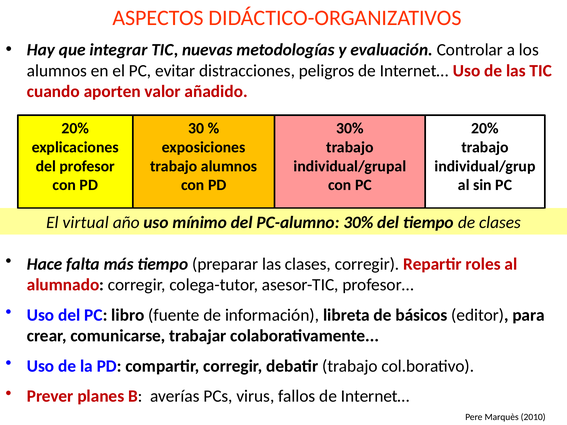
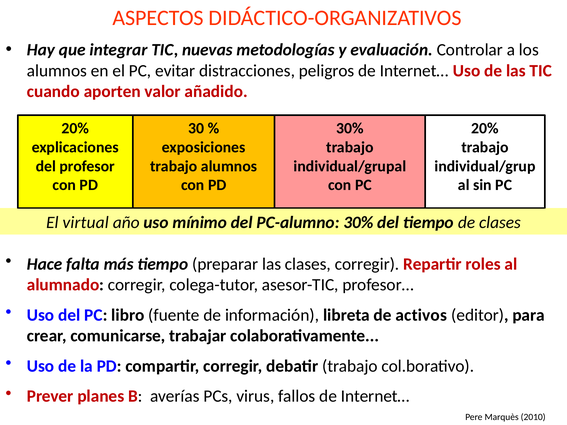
básicos: básicos -> activos
